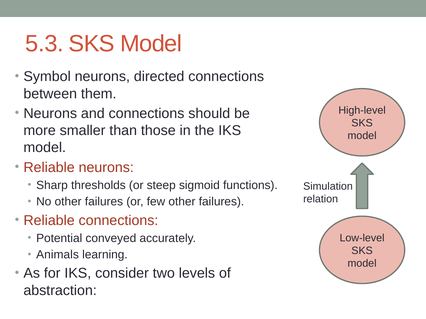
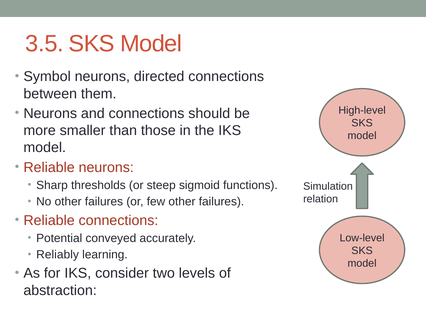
5.3: 5.3 -> 3.5
Animals: Animals -> Reliably
